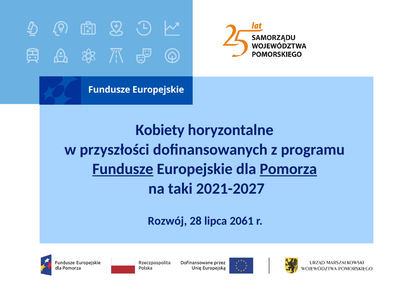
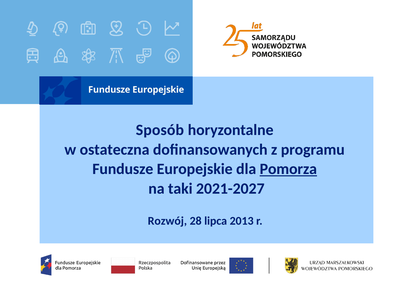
Kobiety: Kobiety -> Sposób
przyszłości: przyszłości -> ostateczna
Fundusze underline: present -> none
2061: 2061 -> 2013
